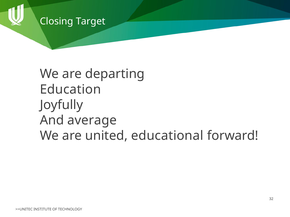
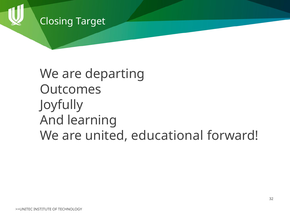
Education: Education -> Outcomes
average: average -> learning
